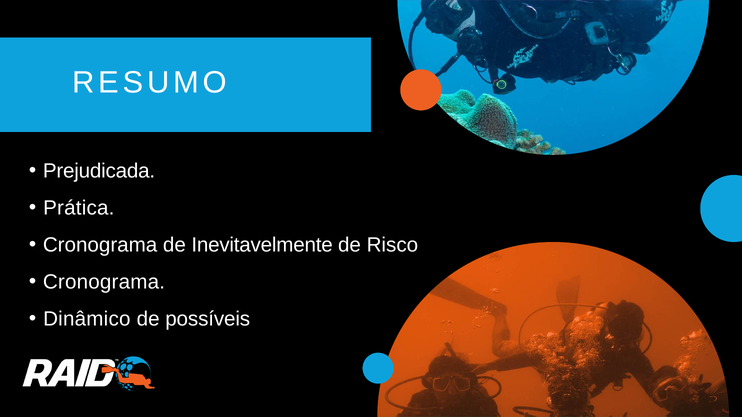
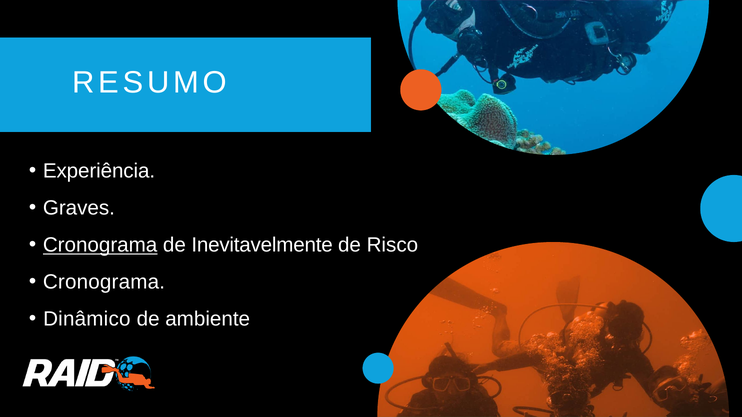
Prejudicada: Prejudicada -> Experiência
Prática: Prática -> Graves
Cronograma at (100, 245) underline: none -> present
possíveis: possíveis -> ambiente
